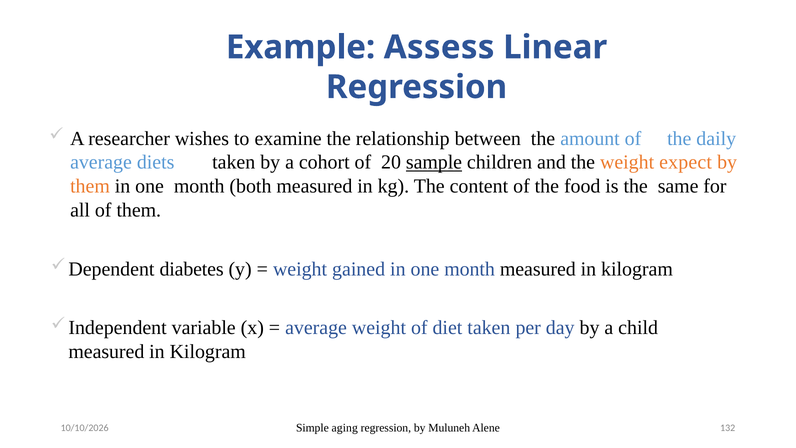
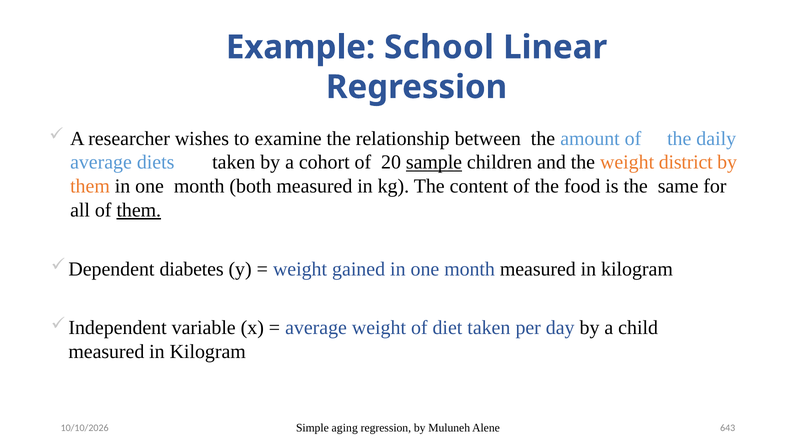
Assess: Assess -> School
expect: expect -> district
them at (139, 210) underline: none -> present
132: 132 -> 643
